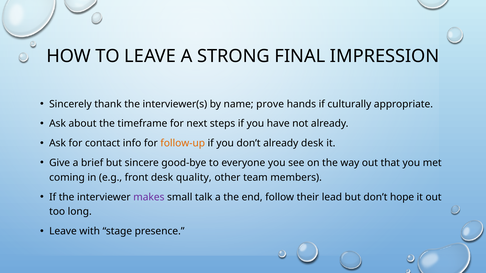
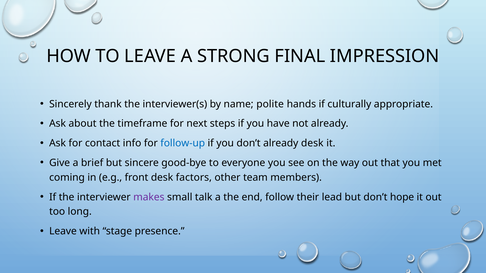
prove: prove -> polite
follow-up colour: orange -> blue
quality: quality -> factors
